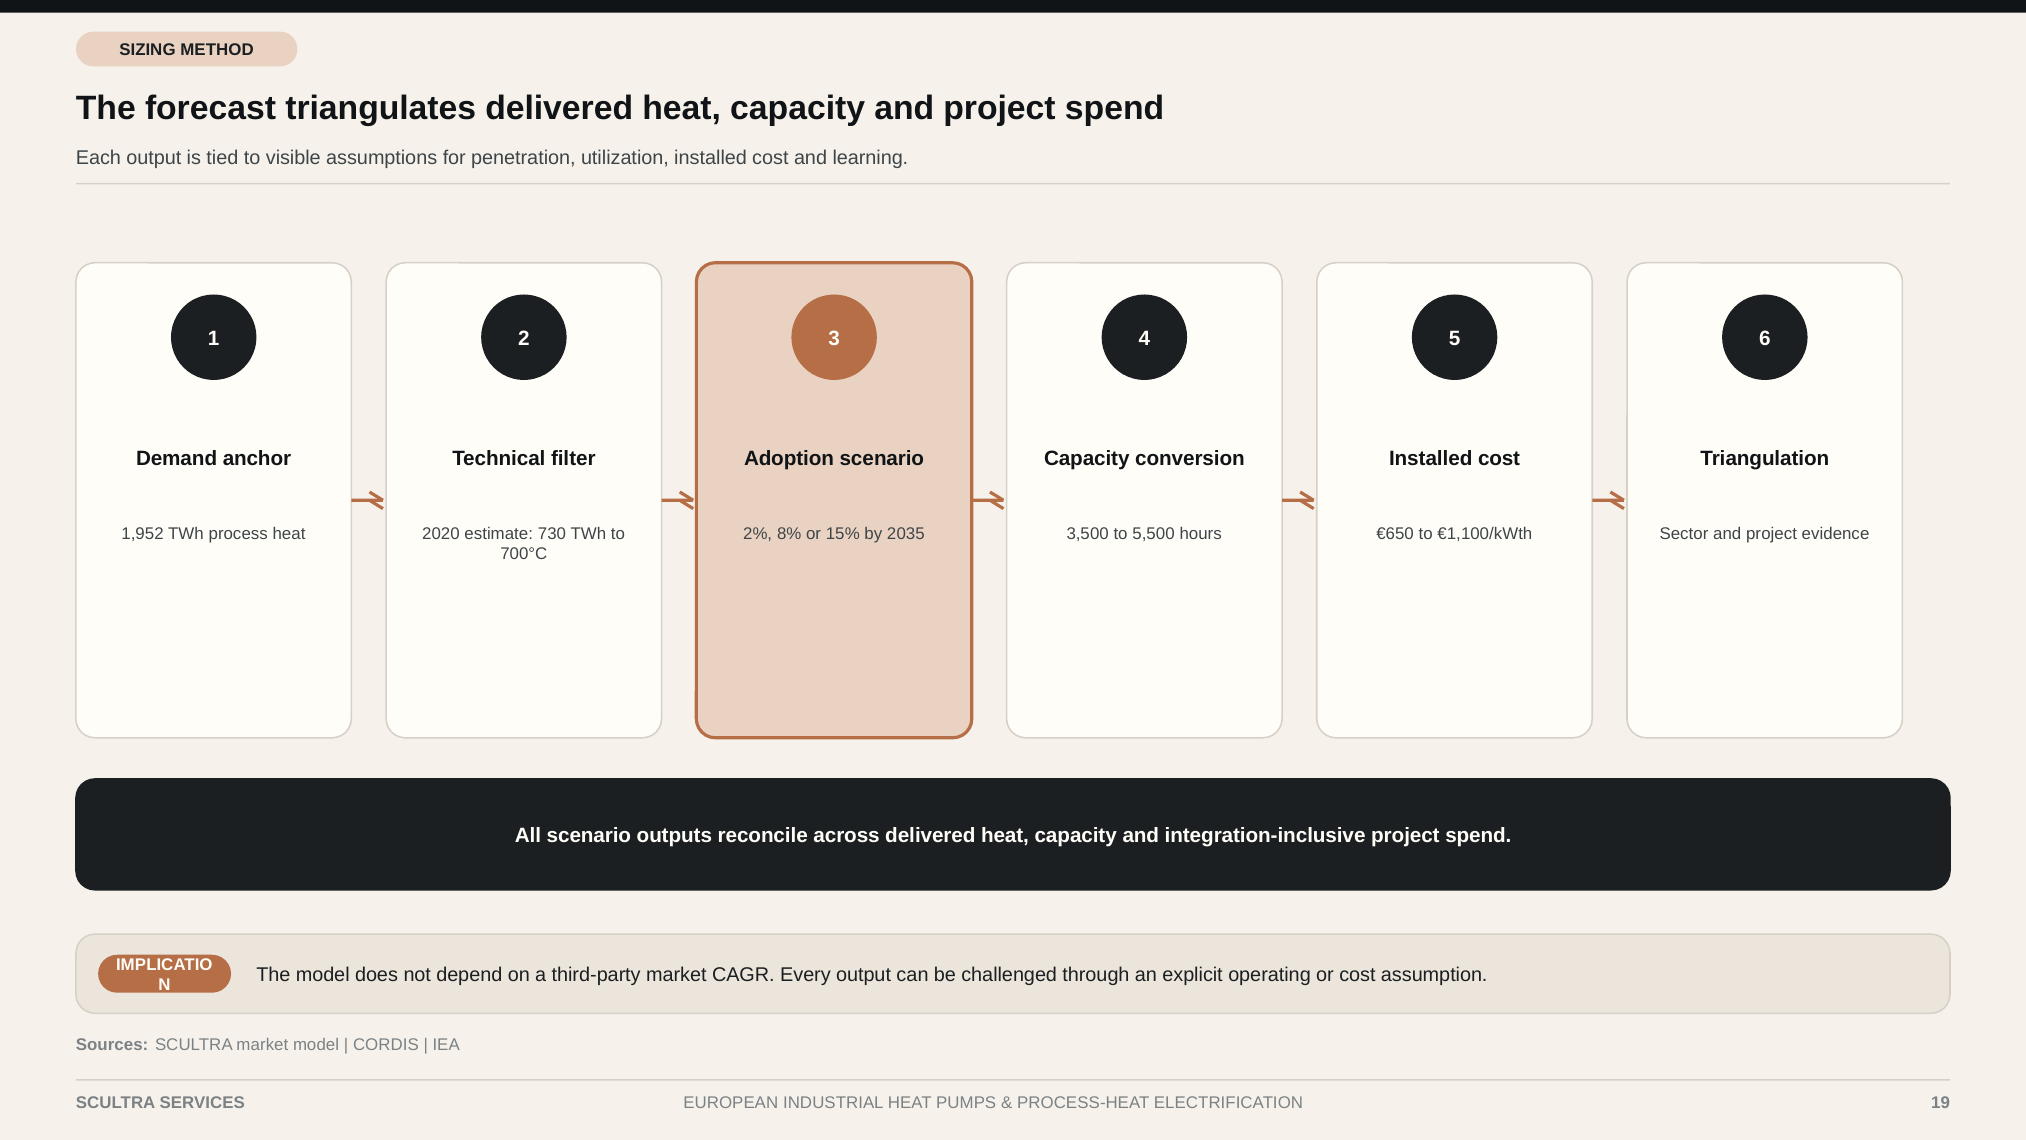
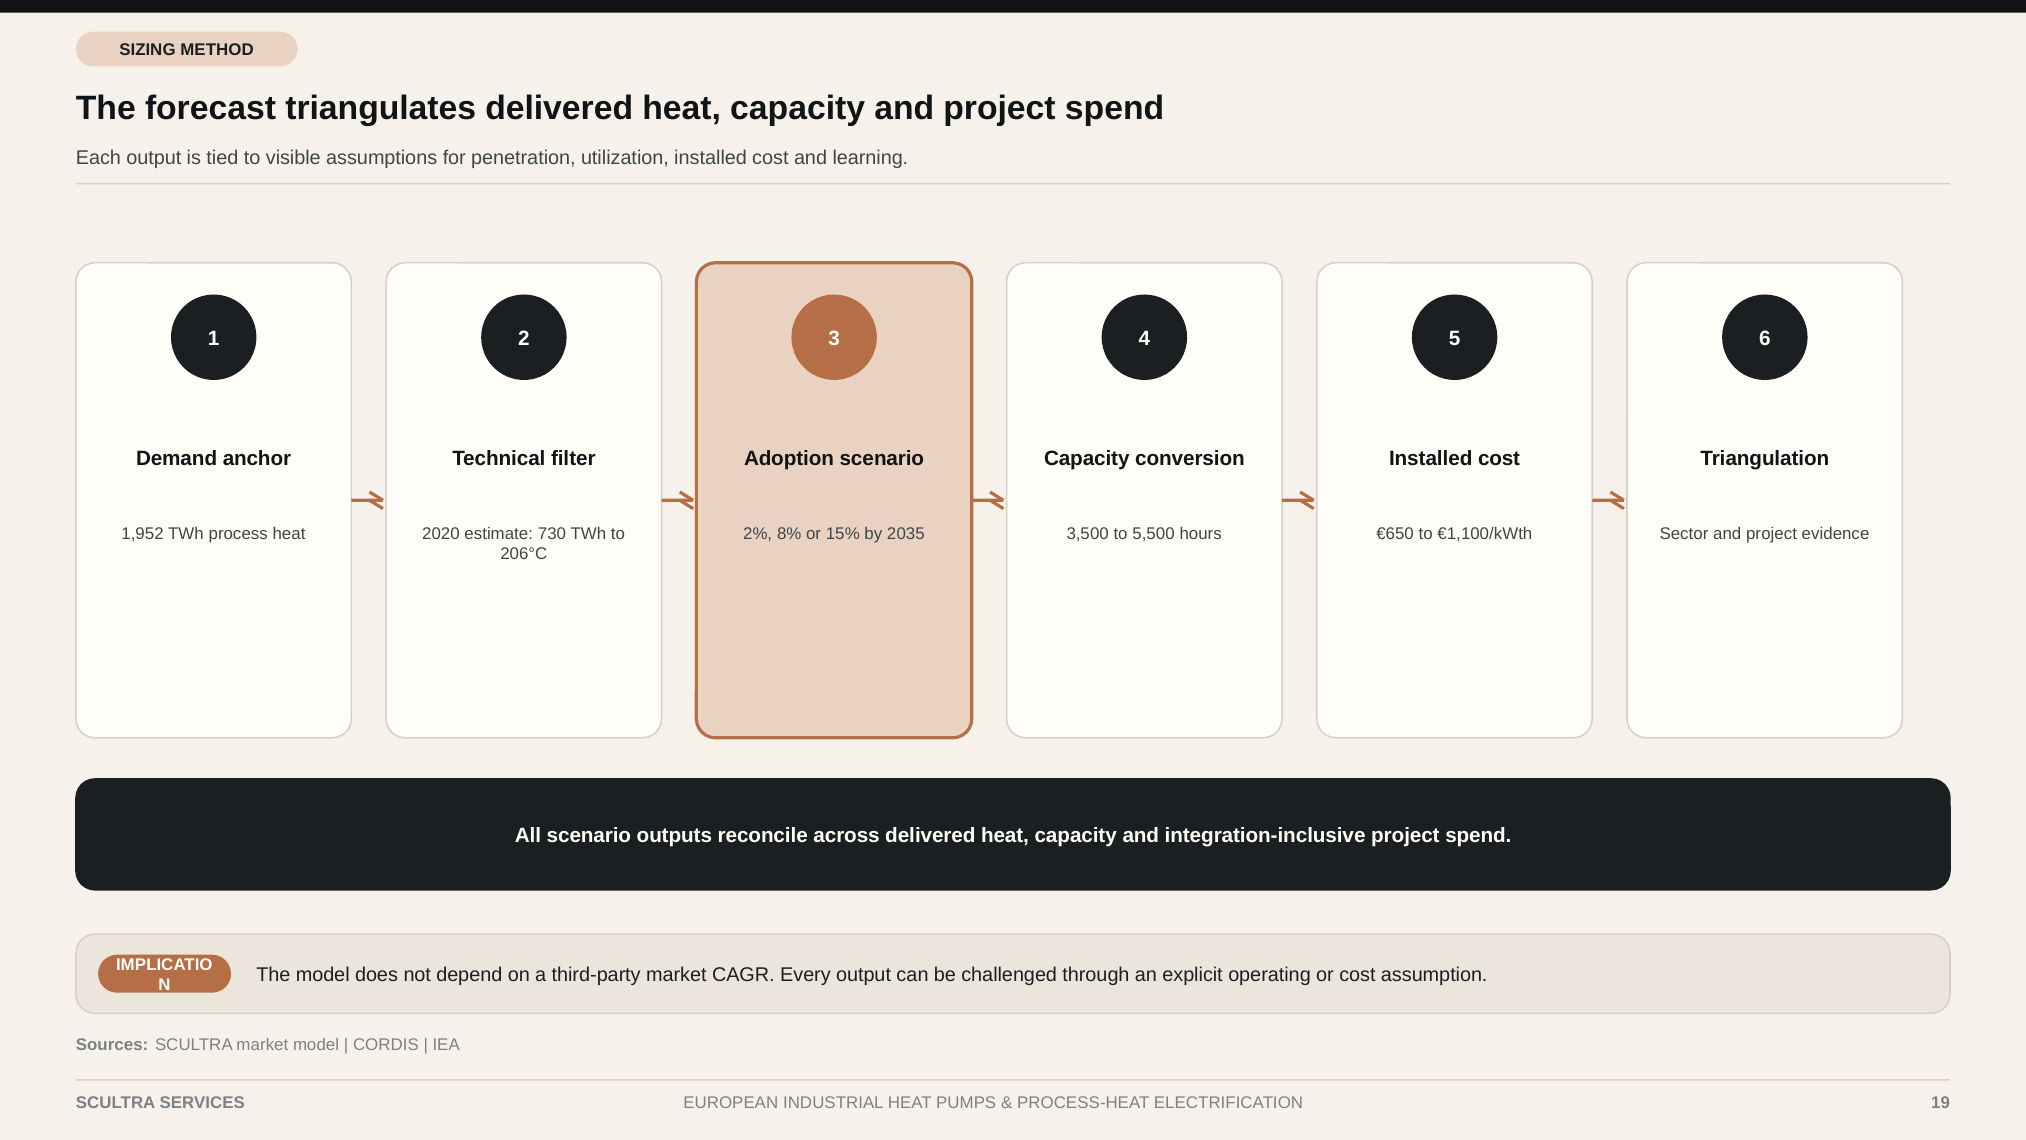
700°C: 700°C -> 206°C
